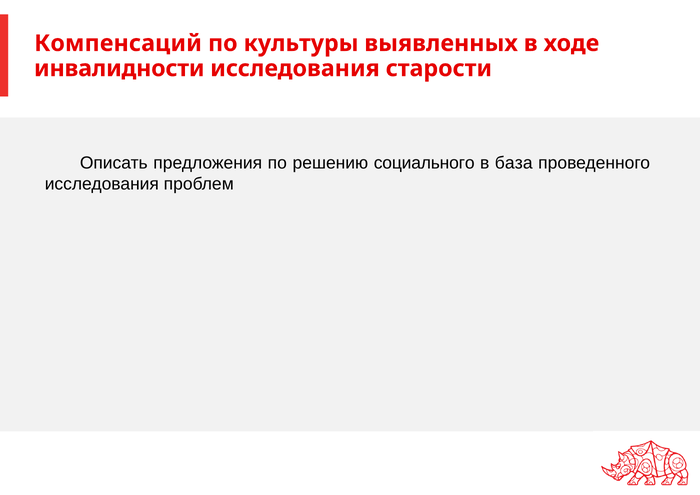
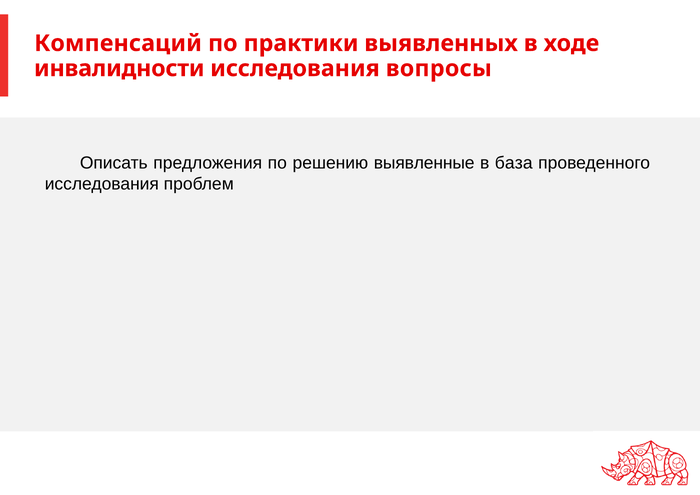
культуры: культуры -> практики
старости: старости -> вопросы
социального: социального -> выявленные
